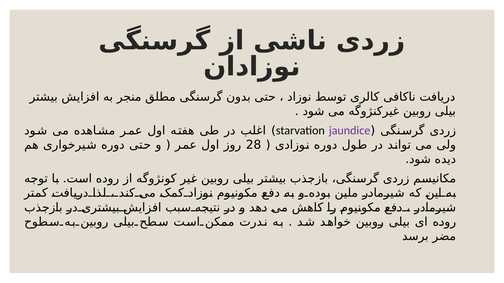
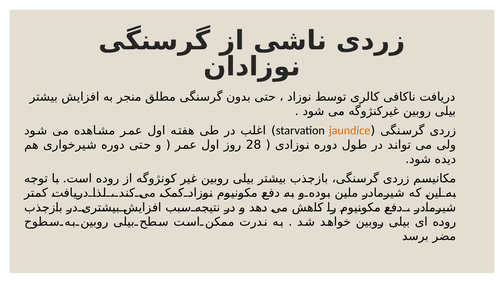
jaundice colour: purple -> orange
